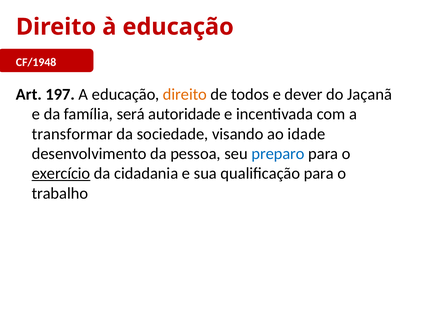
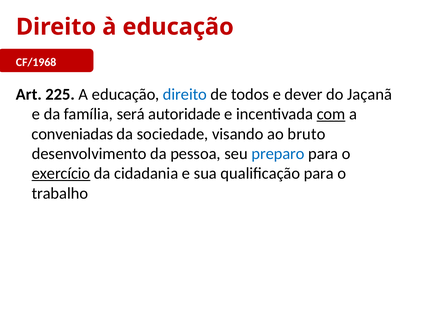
CF/1948: CF/1948 -> CF/1968
197: 197 -> 225
direito at (185, 94) colour: orange -> blue
com underline: none -> present
transformar: transformar -> conveniadas
idade: idade -> bruto
